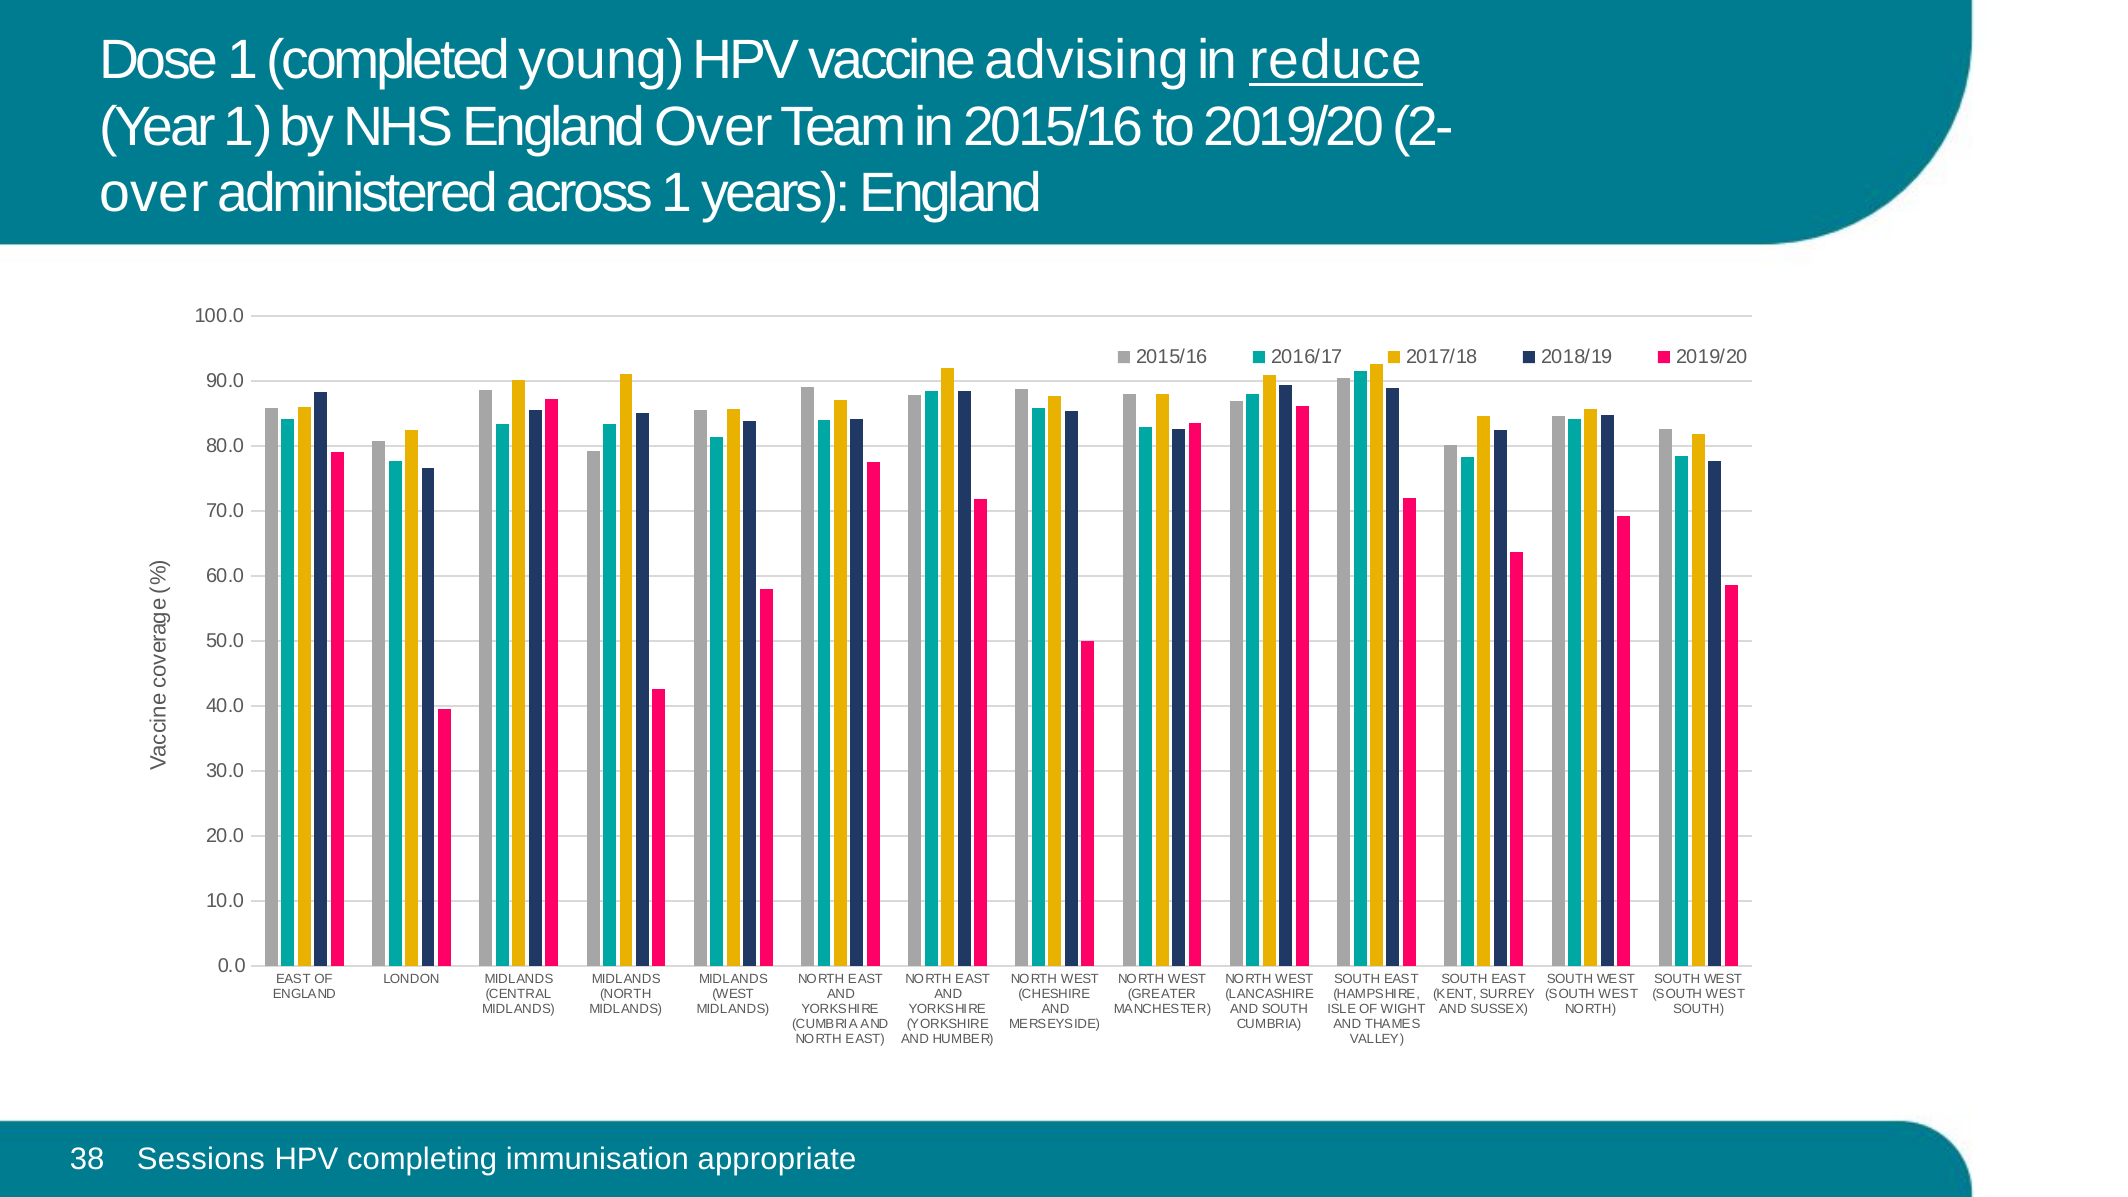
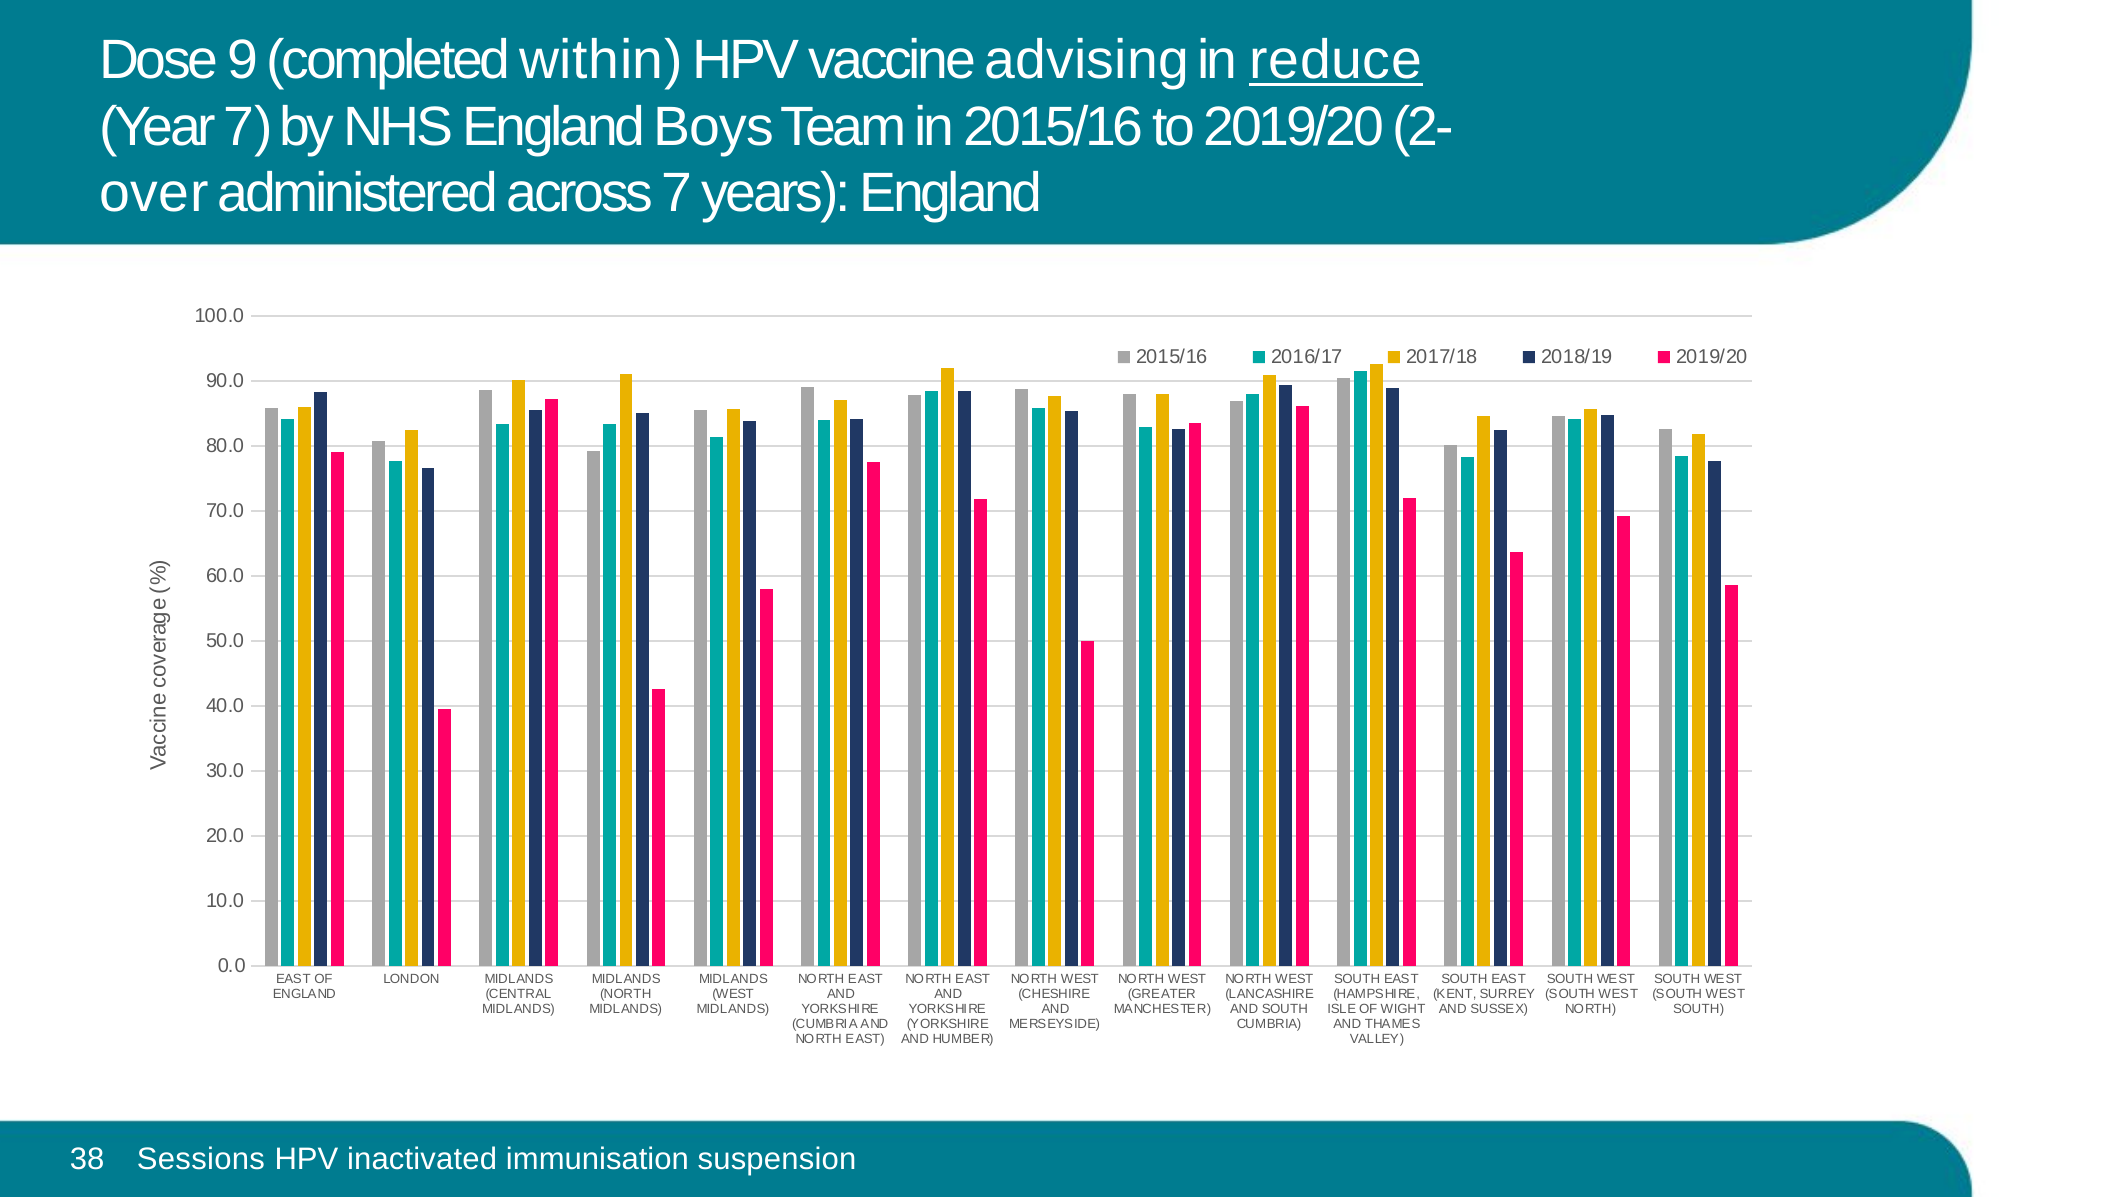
Dose 1: 1 -> 9
young: young -> within
Year 1: 1 -> 7
England Over: Over -> Boys
across 1: 1 -> 7
completing: completing -> inactivated
appropriate: appropriate -> suspension
